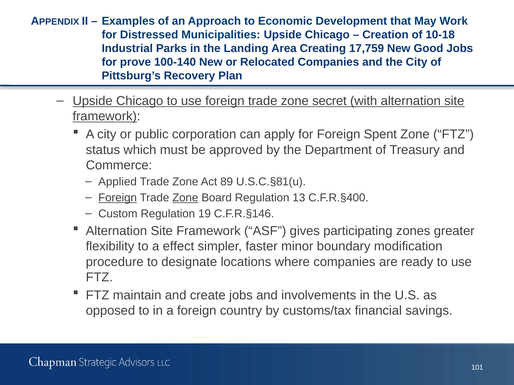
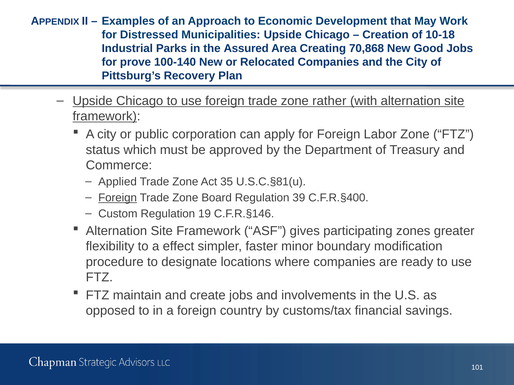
Landing: Landing -> Assured
17,759: 17,759 -> 70,868
secret: secret -> rather
Spent: Spent -> Labor
89: 89 -> 35
Zone at (185, 198) underline: present -> none
13: 13 -> 39
